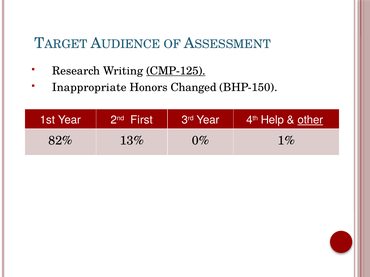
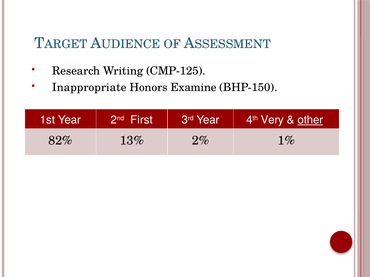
CMP-125 underline: present -> none
Changed: Changed -> Examine
Help: Help -> Very
0%: 0% -> 2%
